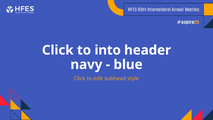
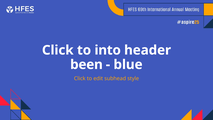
navy: navy -> been
